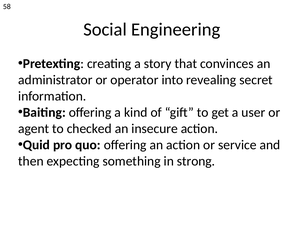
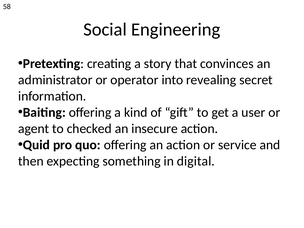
strong: strong -> digital
